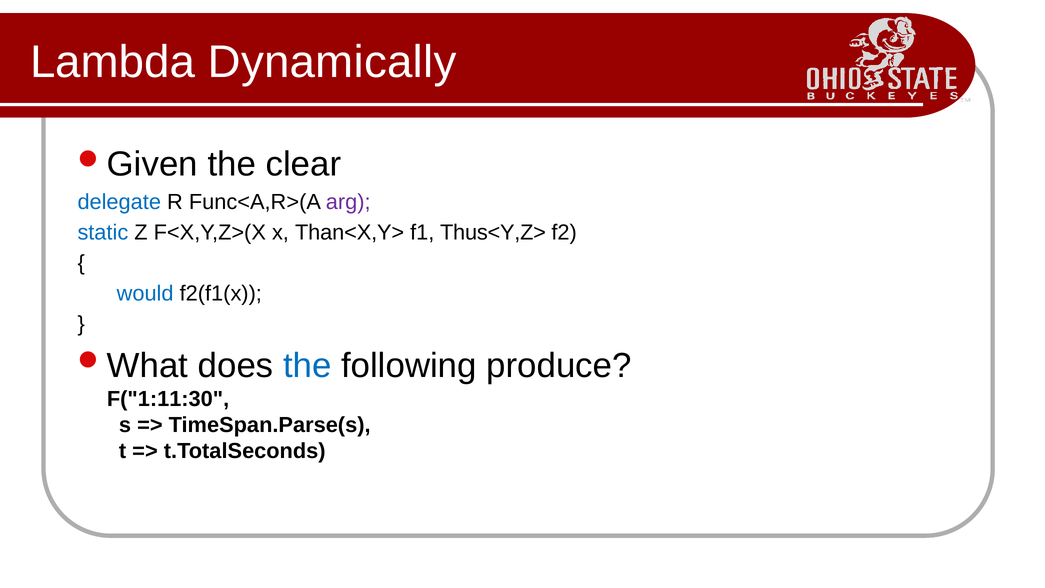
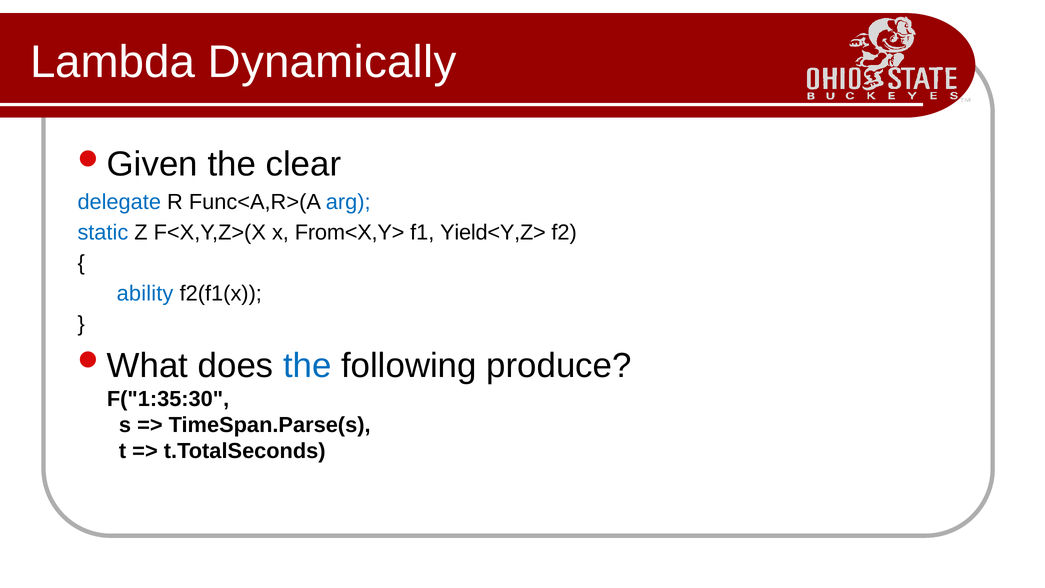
arg colour: purple -> blue
Than<X,Y>: Than<X,Y> -> From<X,Y>
Thus<Y,Z>: Thus<Y,Z> -> Yield<Y,Z>
would: would -> ability
F("1:11:30: F("1:11:30 -> F("1:35:30
